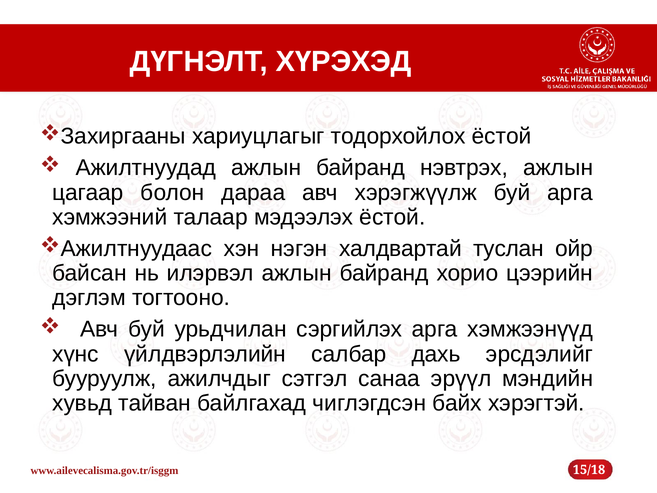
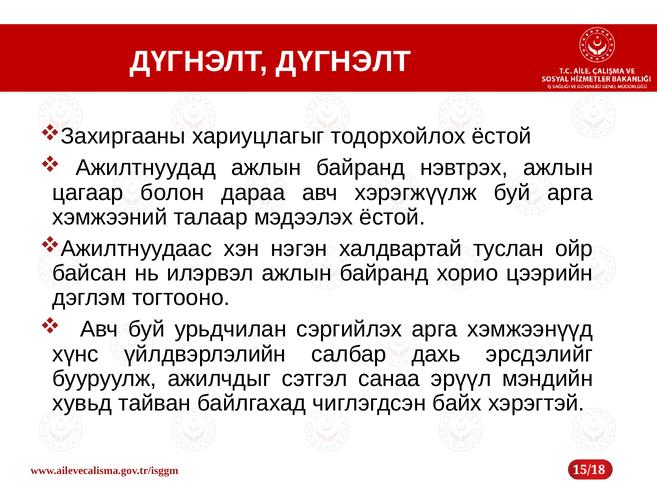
ДҮГНЭЛТ ХҮРЭХЭД: ХҮРЭХЭД -> ДҮГНЭЛТ
